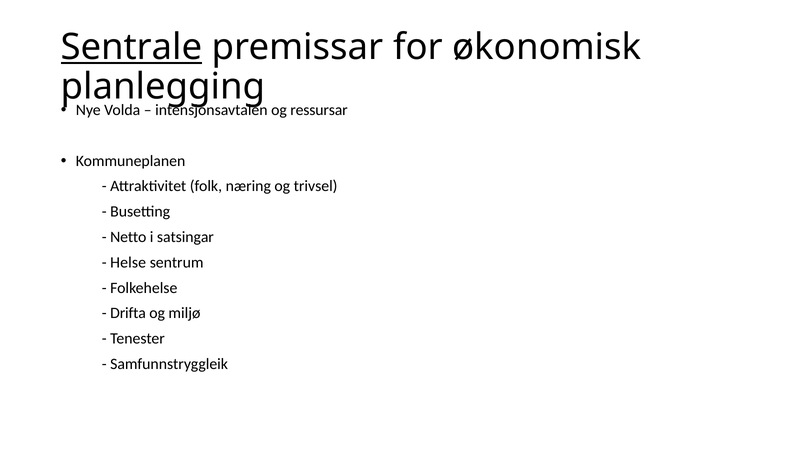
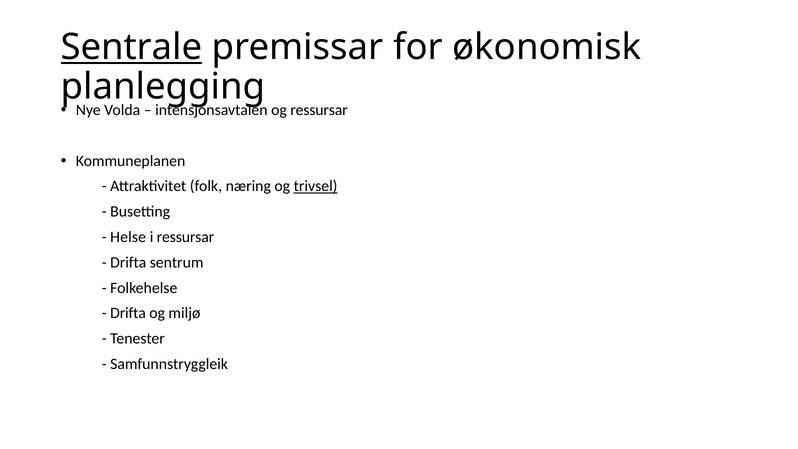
trivsel underline: none -> present
Netto: Netto -> Helse
i satsingar: satsingar -> ressursar
Helse at (128, 262): Helse -> Drifta
